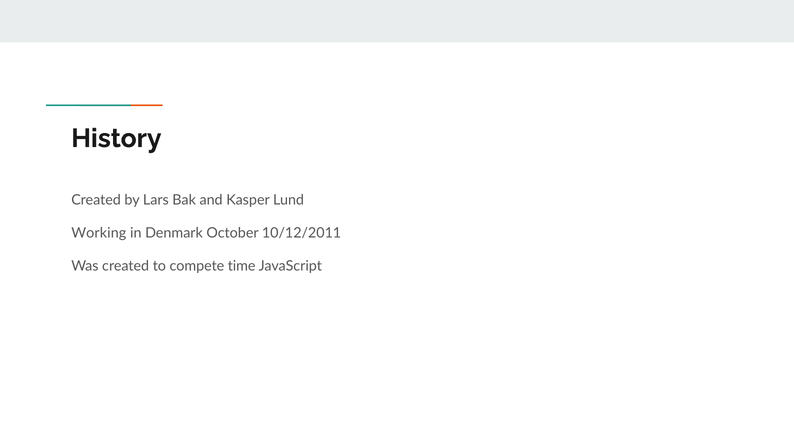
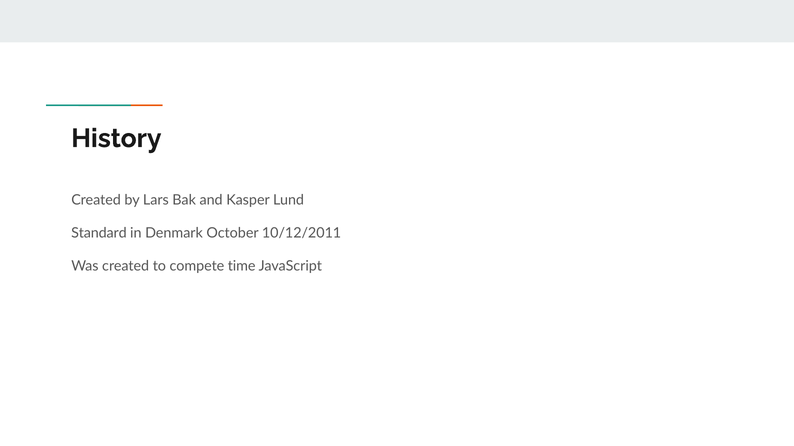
Working: Working -> Standard
